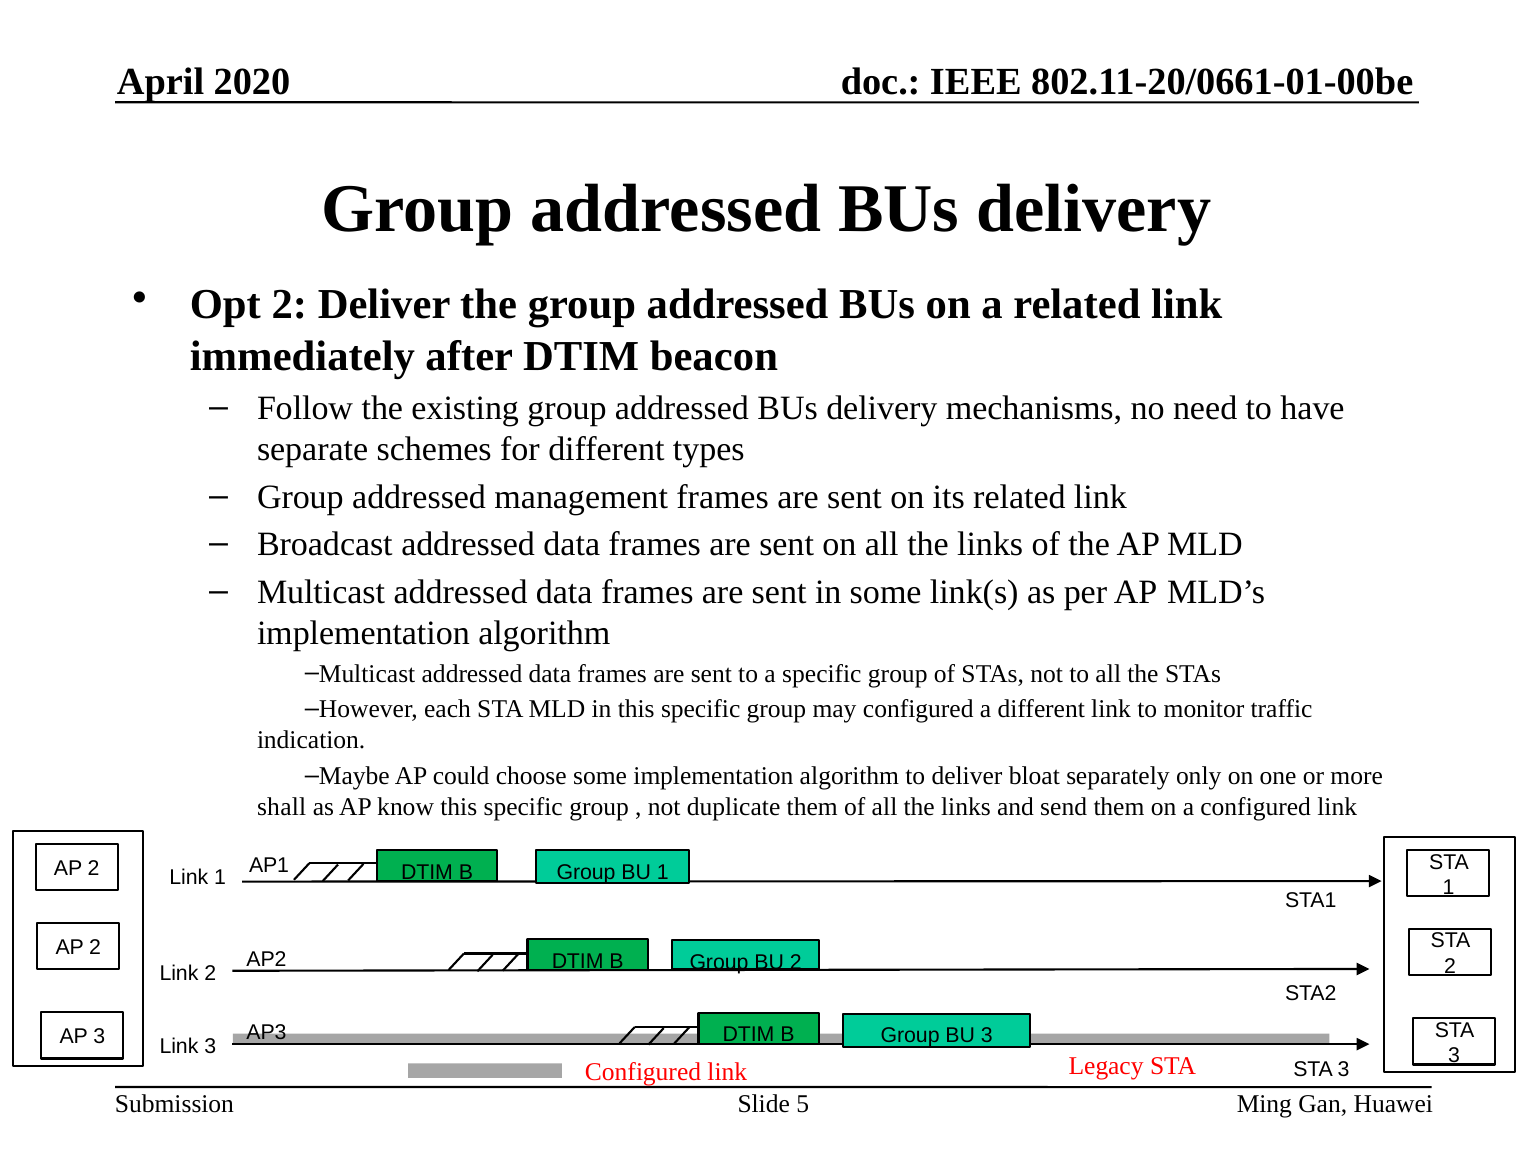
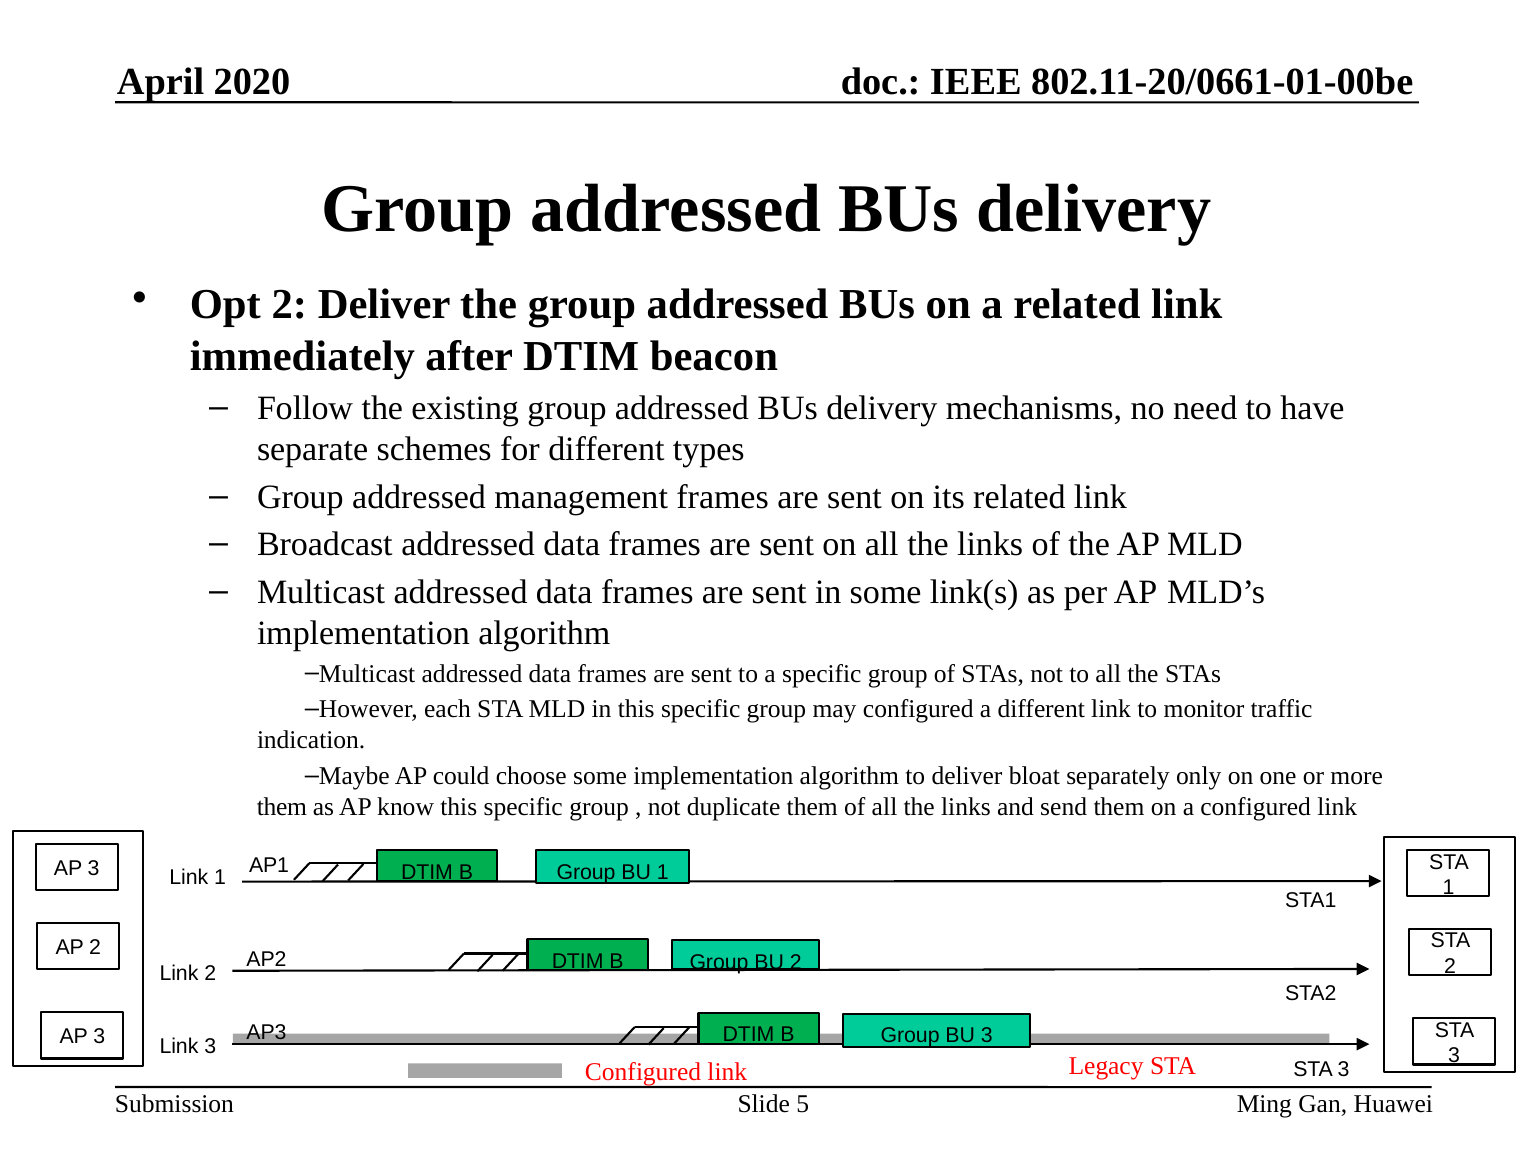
shall at (282, 806): shall -> them
2 at (94, 868): 2 -> 3
